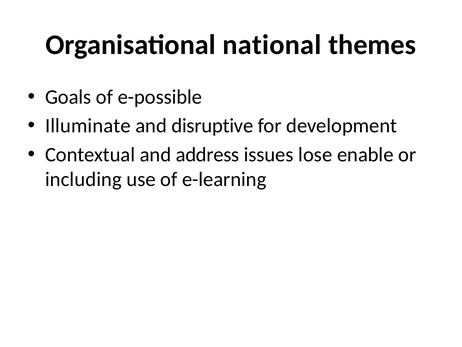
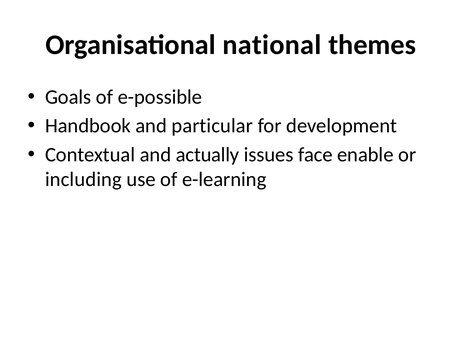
Illuminate: Illuminate -> Handbook
disruptive: disruptive -> particular
address: address -> actually
lose: lose -> face
